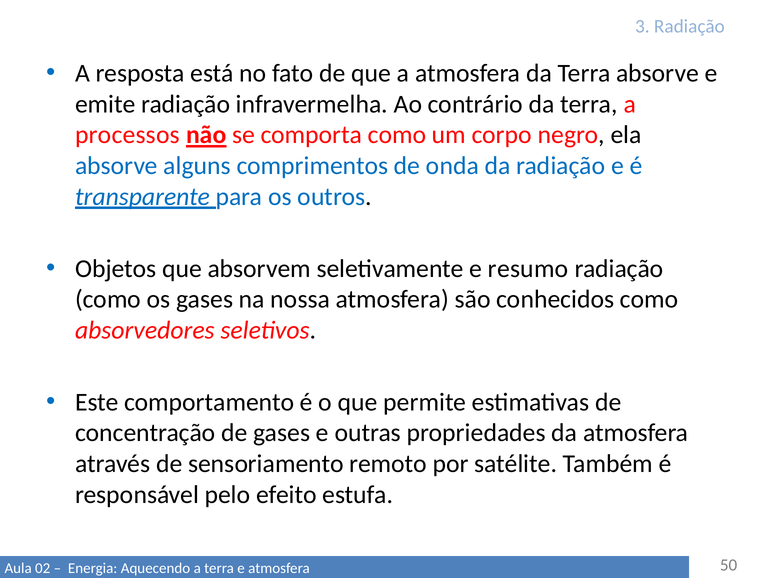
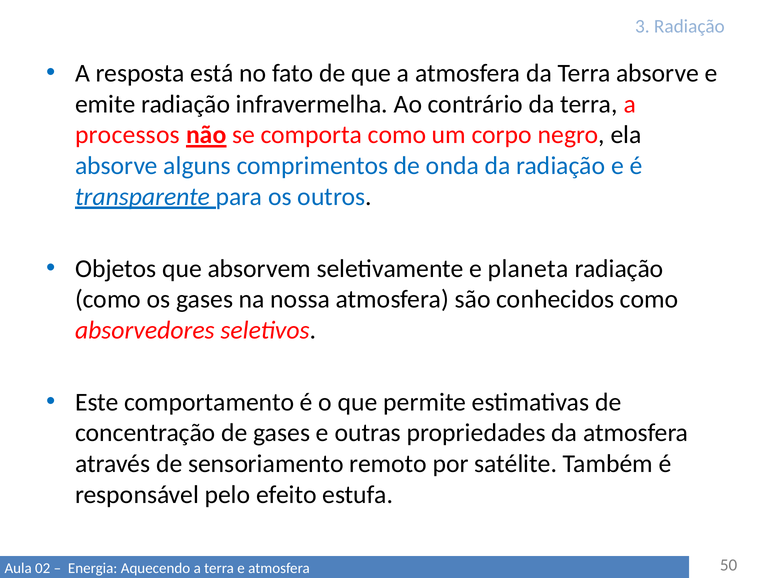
resumo: resumo -> planeta
